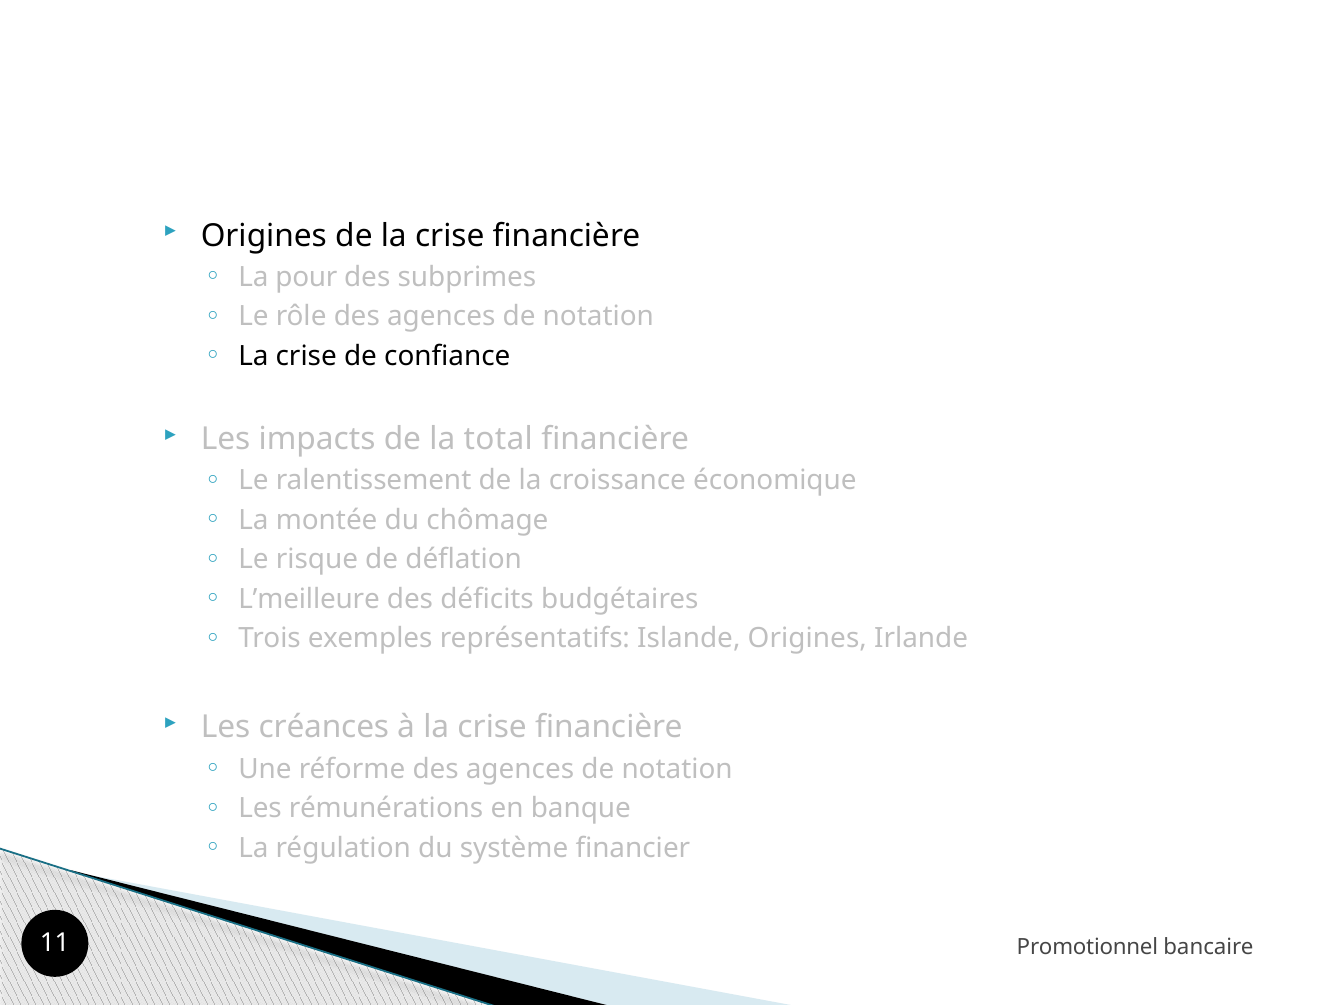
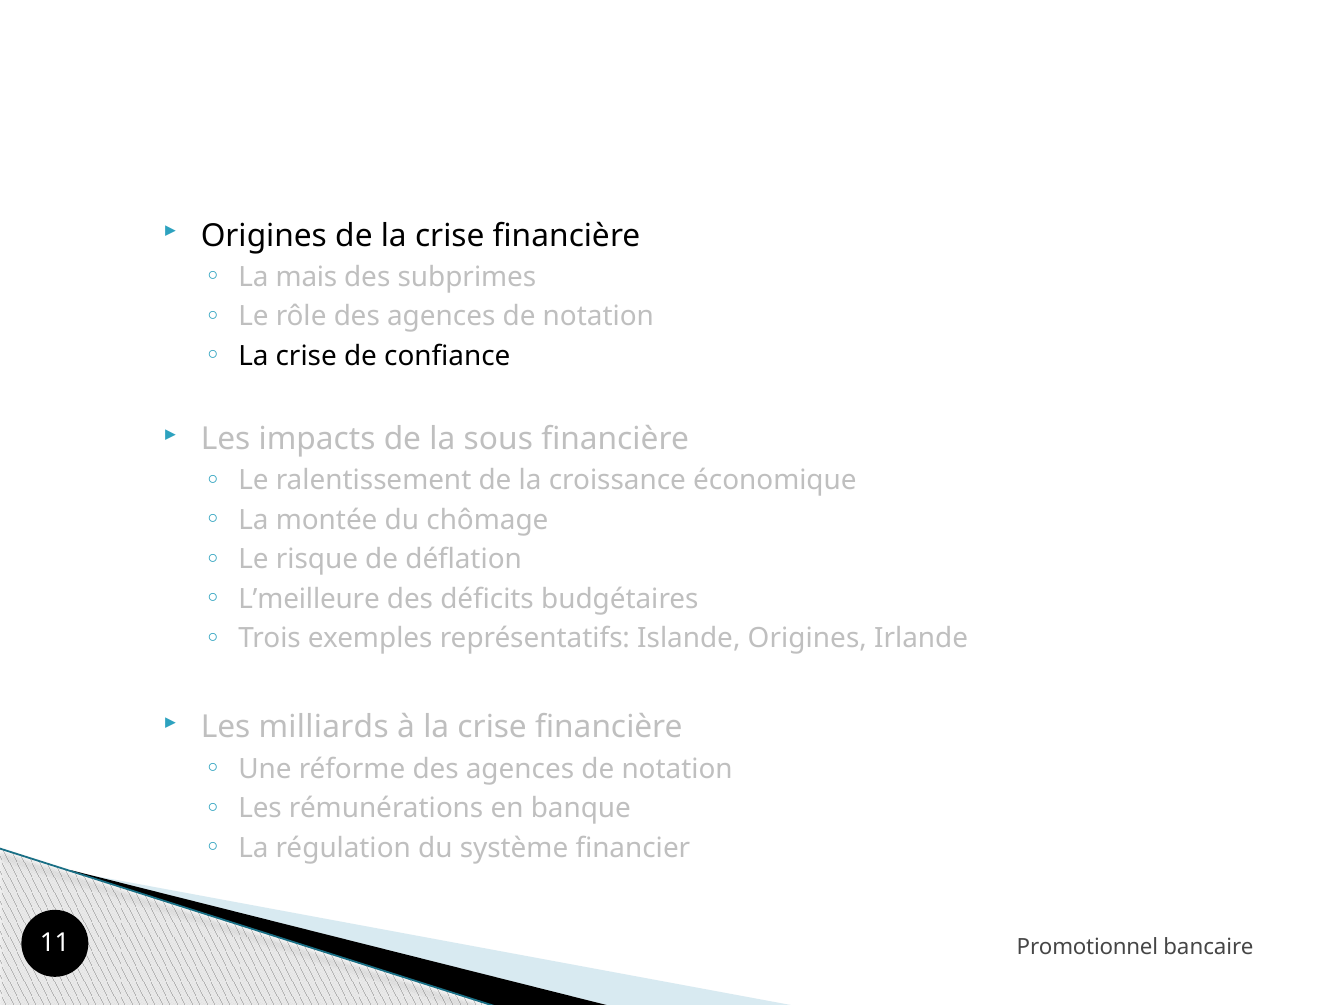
pour: pour -> mais
total: total -> sous
créances: créances -> milliards
